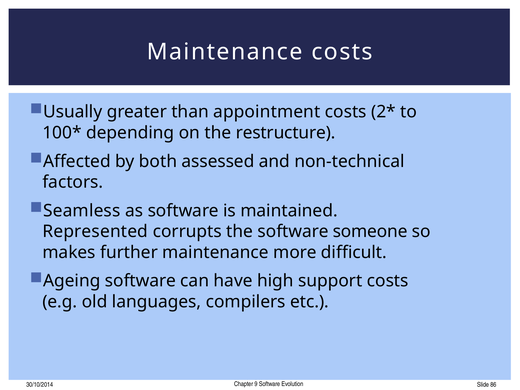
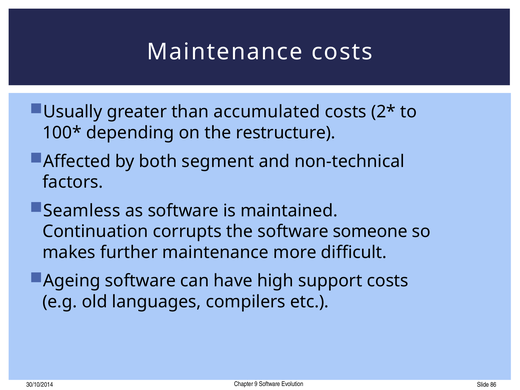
appointment: appointment -> accumulated
assessed: assessed -> segment
Represented: Represented -> Continuation
